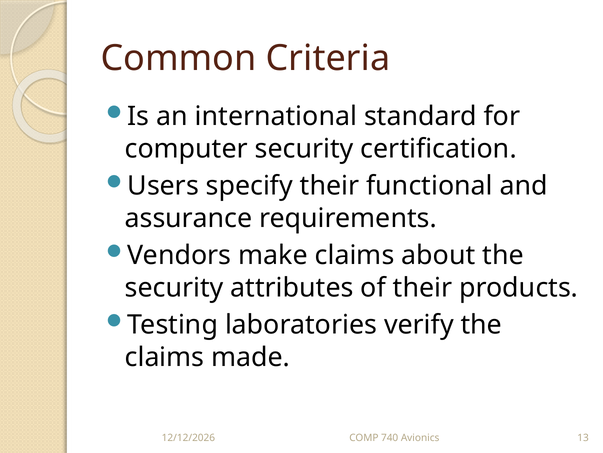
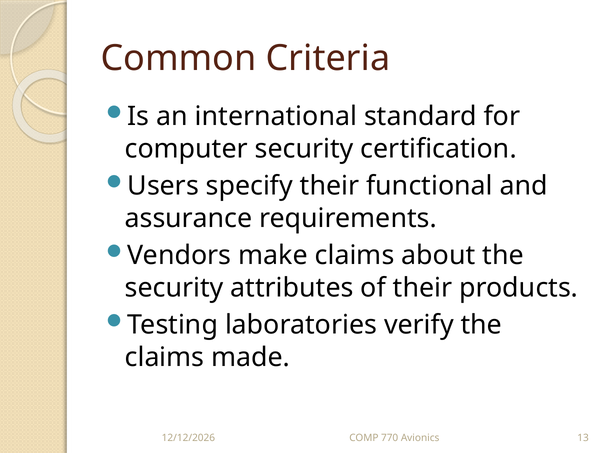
740: 740 -> 770
